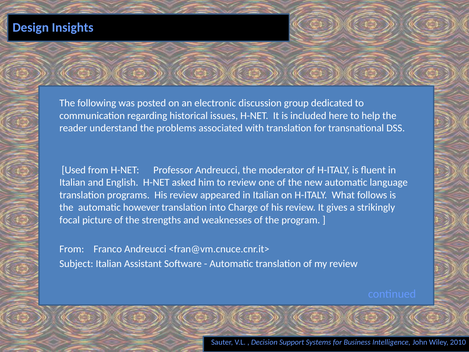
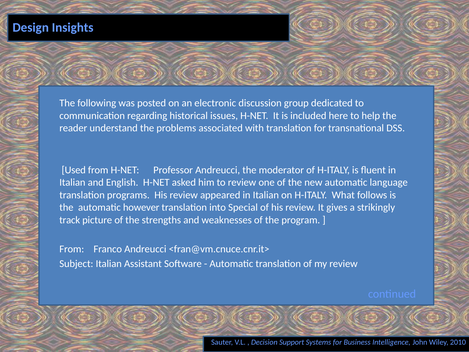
Charge: Charge -> Special
focal: focal -> track
